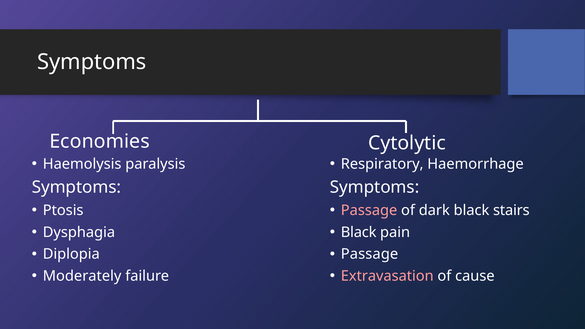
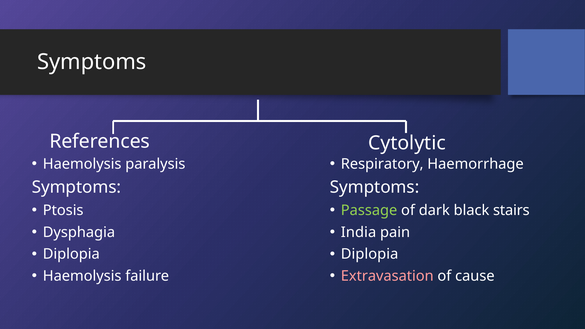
Economies: Economies -> References
Passage at (369, 210) colour: pink -> light green
Black at (359, 232): Black -> India
Passage at (370, 254): Passage -> Diplopia
Moderately at (82, 276): Moderately -> Haemolysis
